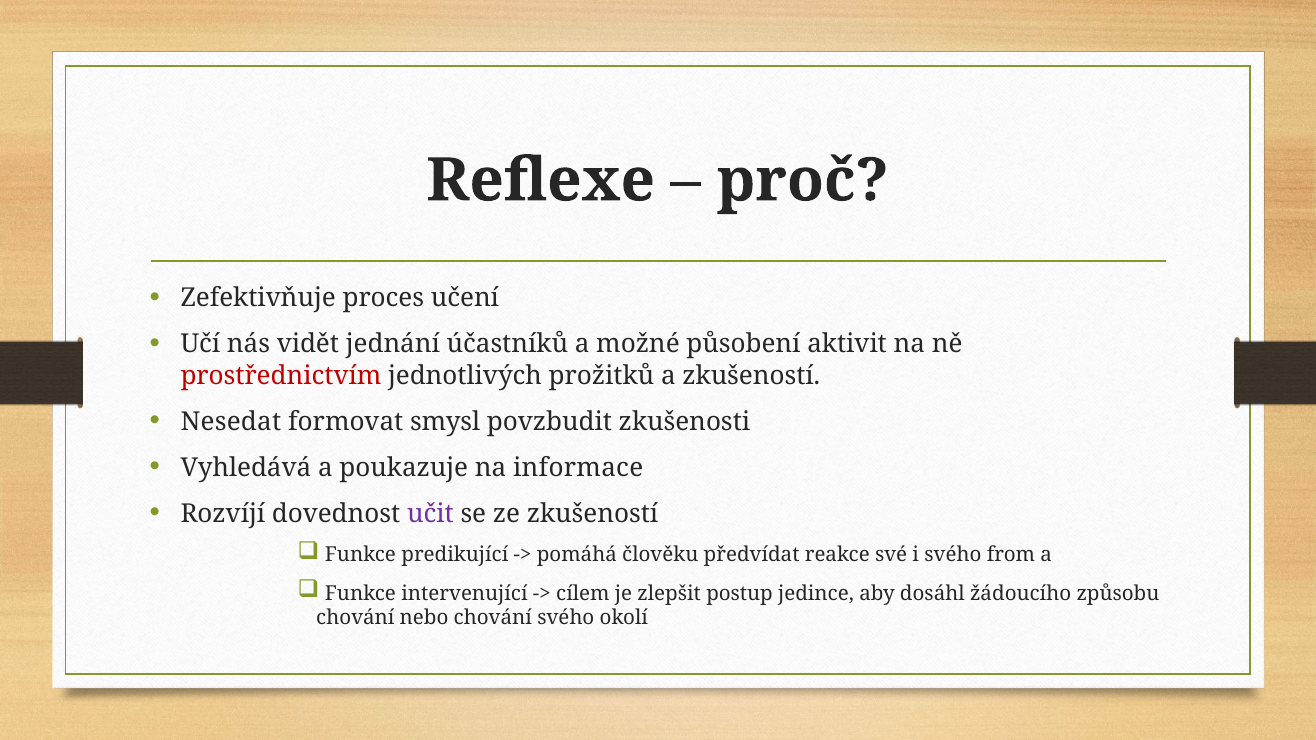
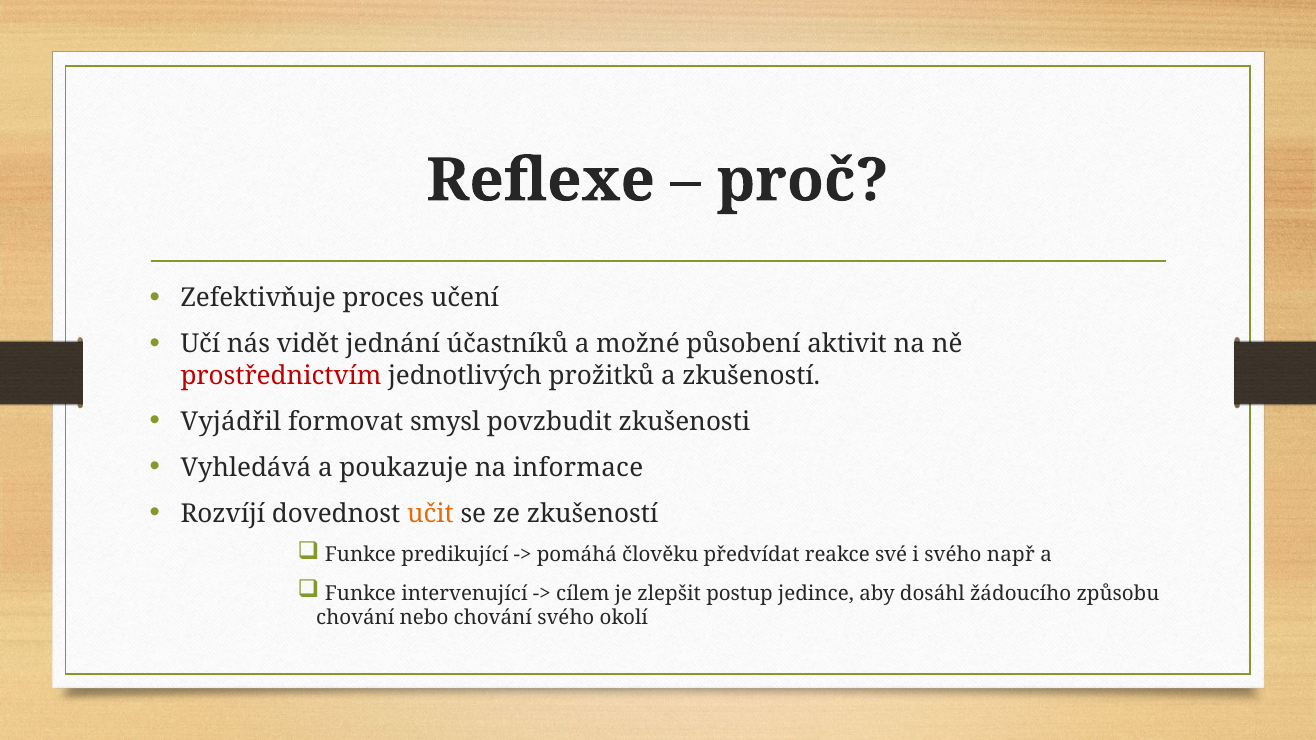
Nesedat: Nesedat -> Vyjádřil
učit colour: purple -> orange
from: from -> např
